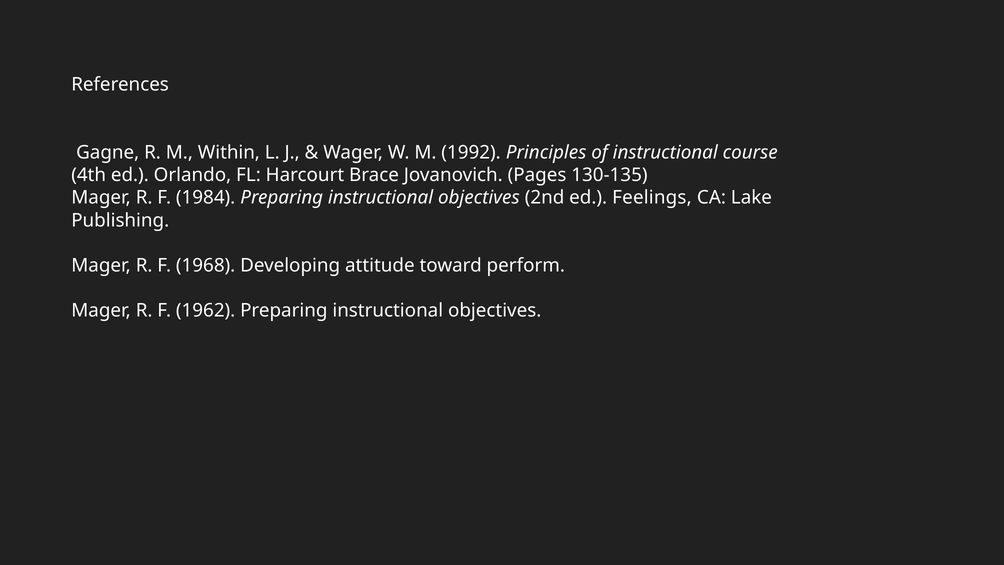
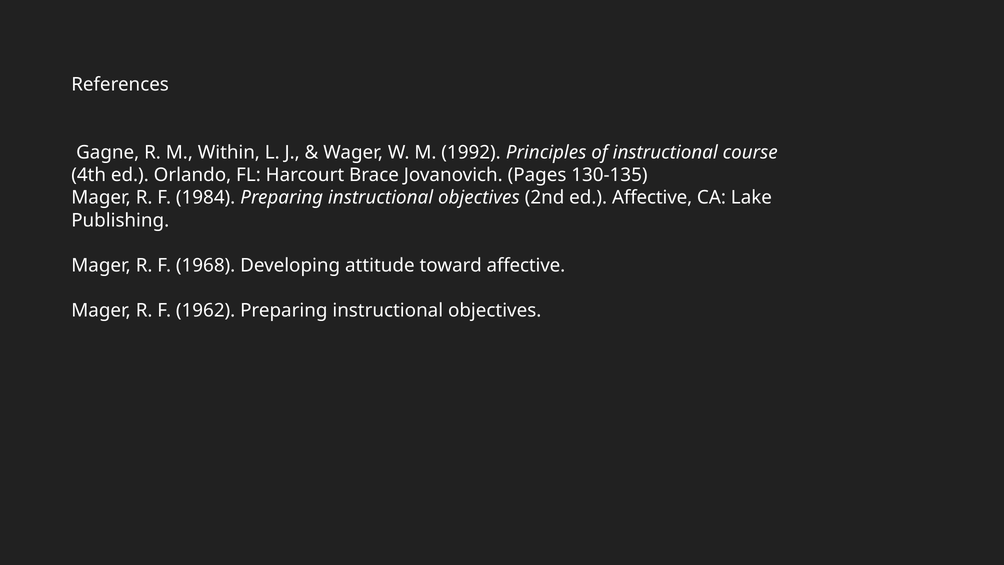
ed Feelings: Feelings -> Affective
toward perform: perform -> affective
